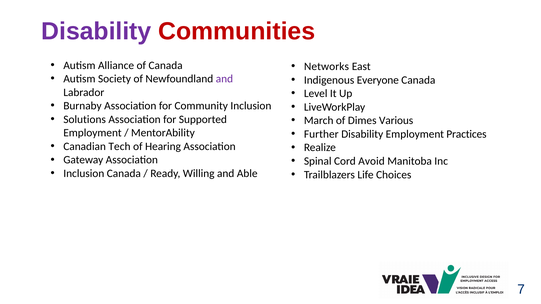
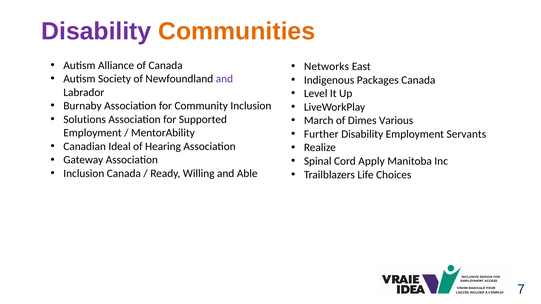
Communities colour: red -> orange
Everyone: Everyone -> Packages
Practices: Practices -> Servants
Tech: Tech -> Ideal
Avoid: Avoid -> Apply
